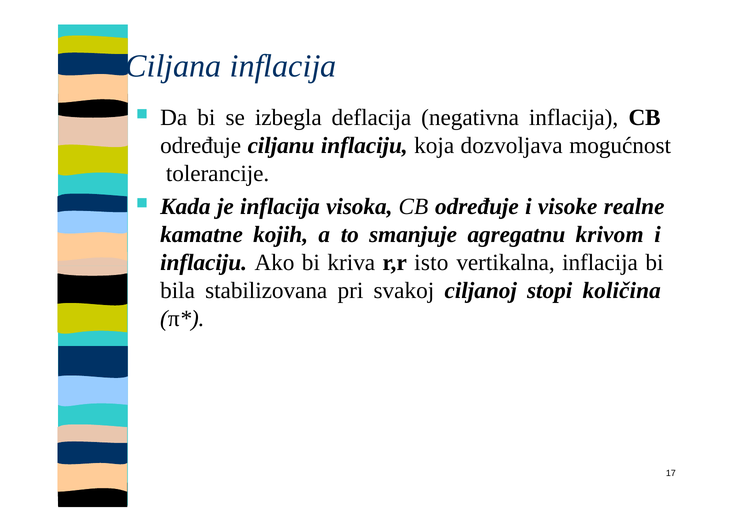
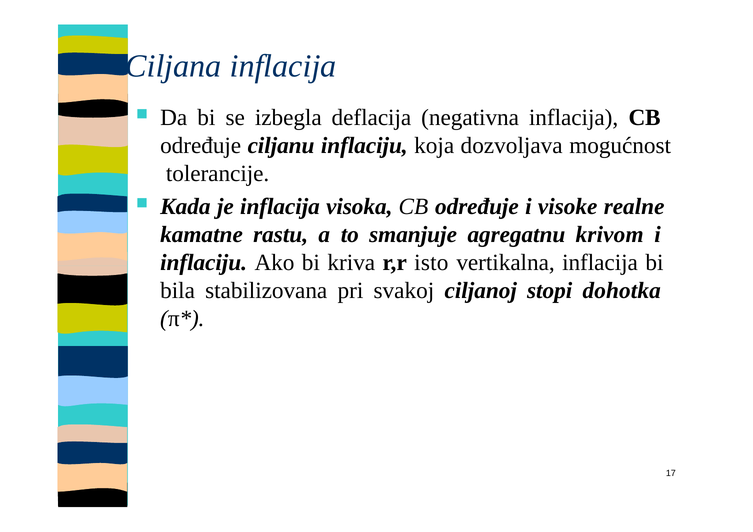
kojih: kojih -> rastu
količina: količina -> dohotka
